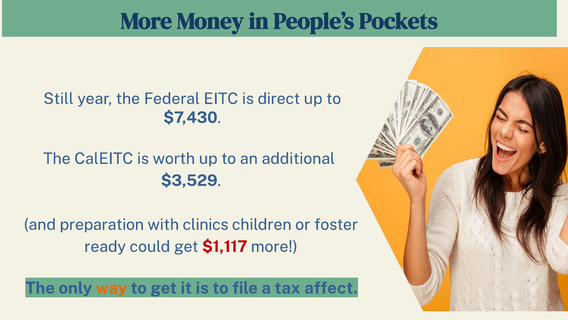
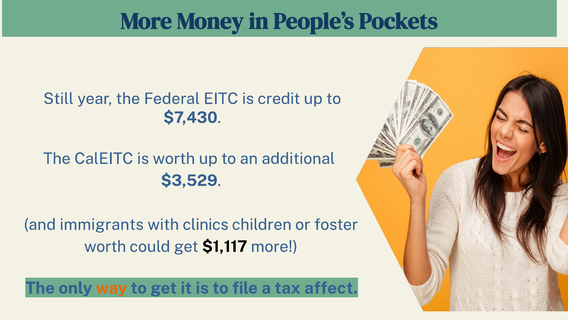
direct: direct -> credit
preparation: preparation -> immigrants
ready at (105, 246): ready -> worth
$1,117 colour: red -> black
